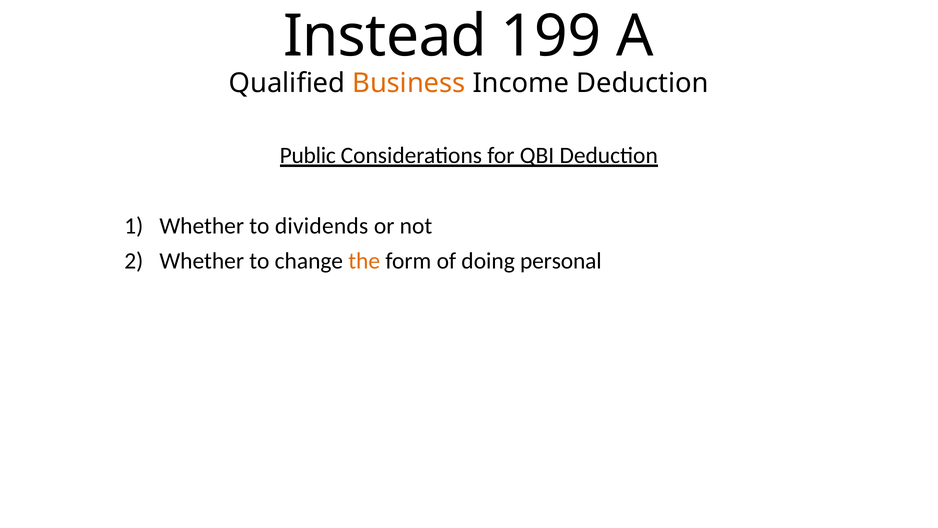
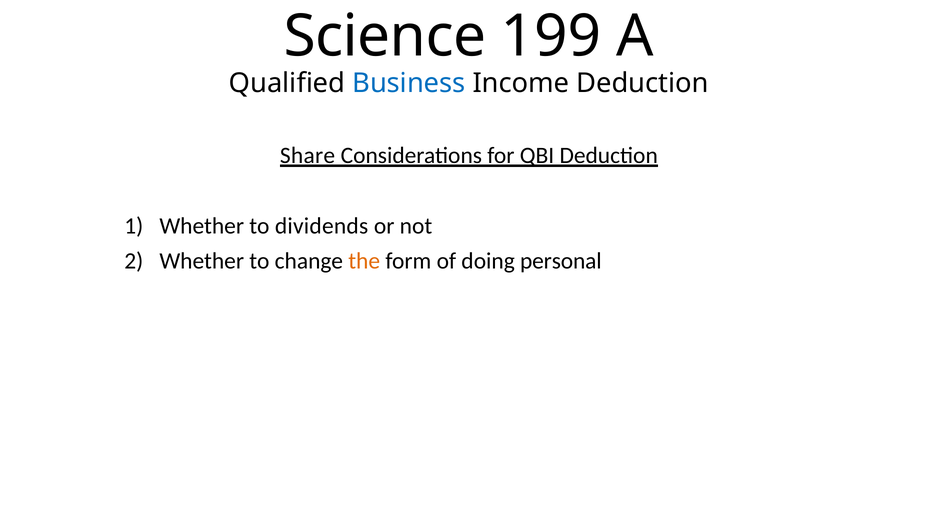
Instead: Instead -> Science
Business colour: orange -> blue
Public: Public -> Share
